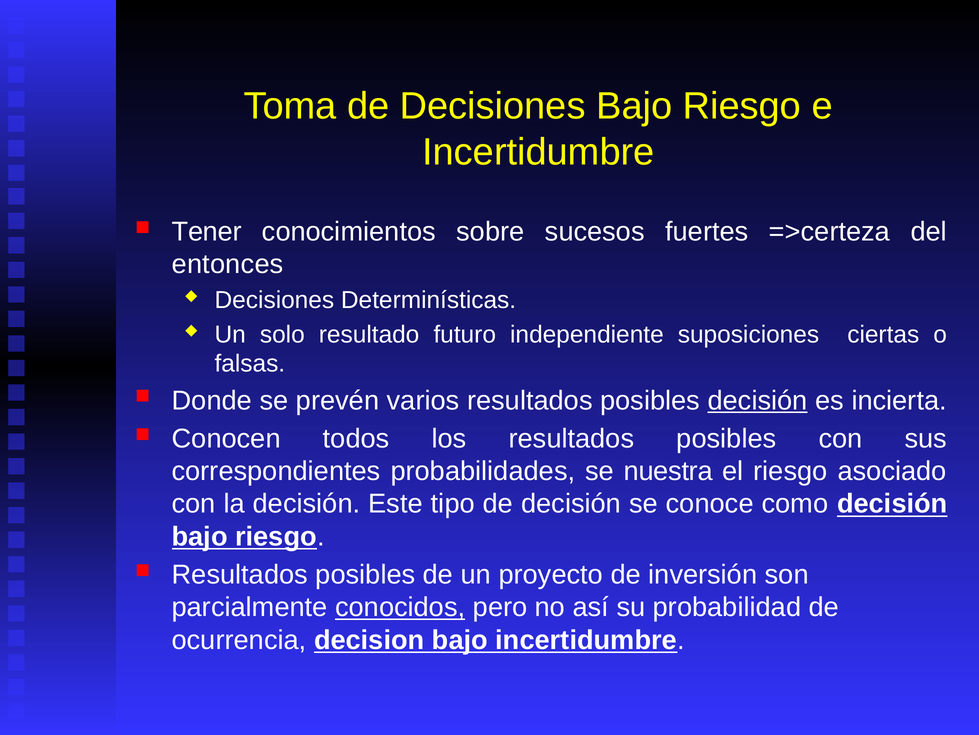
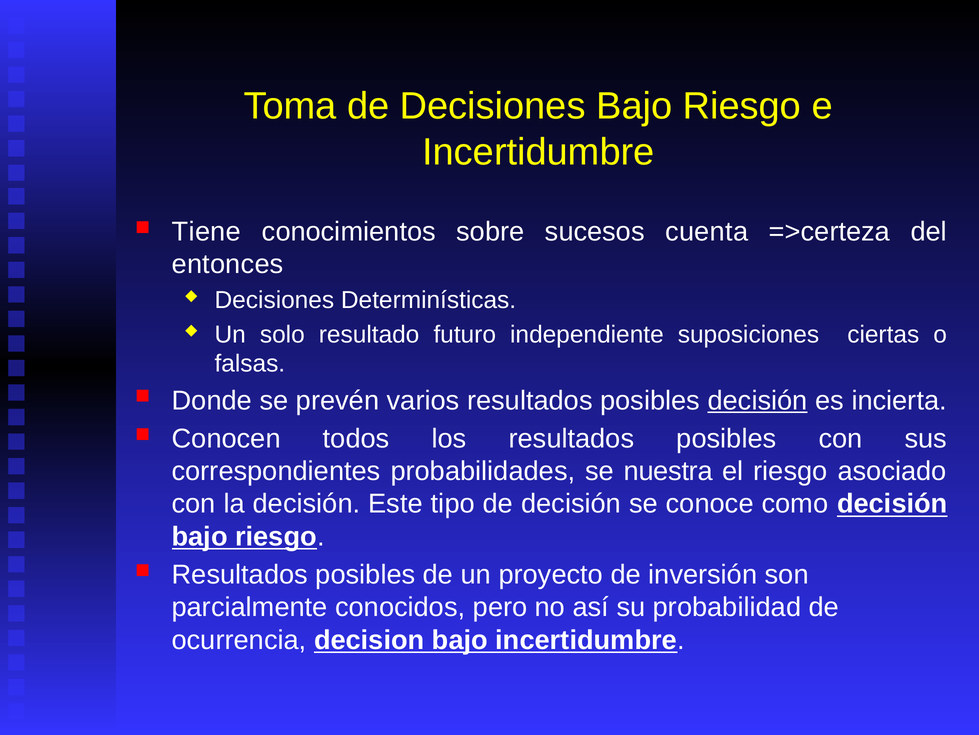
Tener: Tener -> Tiene
fuertes: fuertes -> cuenta
conocidos underline: present -> none
